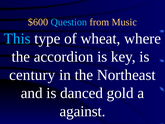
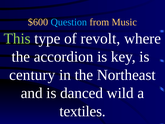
This colour: light blue -> light green
wheat: wheat -> revolt
gold: gold -> wild
against: against -> textiles
